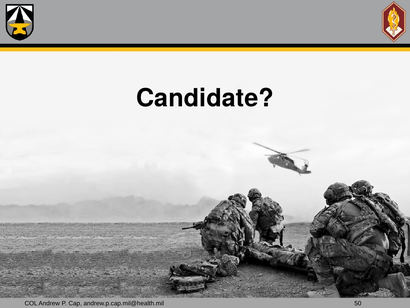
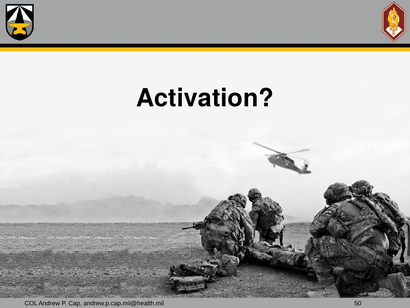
Candidate: Candidate -> Activation
